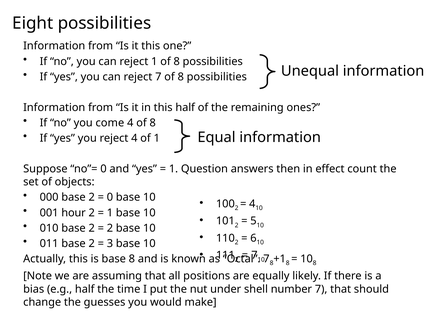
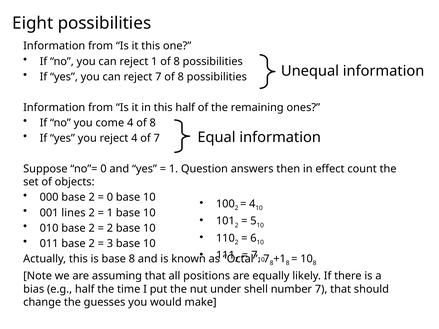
of 1: 1 -> 7
hour: hour -> lines
